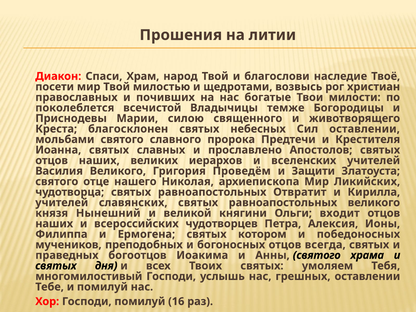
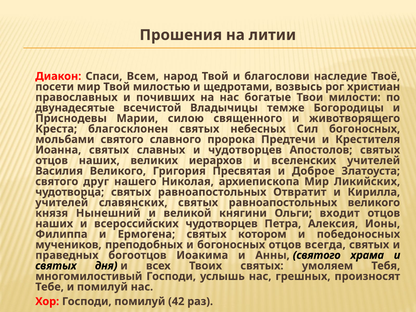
Храм: Храм -> Всем
поколеблется: поколеблется -> двунадесятые
Сил оставлении: оставлении -> богоносных
и прославлено: прославлено -> чудотворцев
Проведём: Проведём -> Пресвятая
Защити: Защити -> Доброе
отце: отце -> друг
грешных оставлении: оставлении -> произносят
16: 16 -> 42
